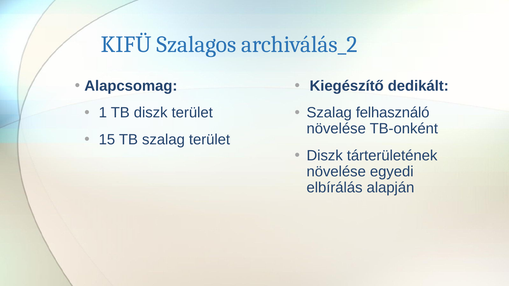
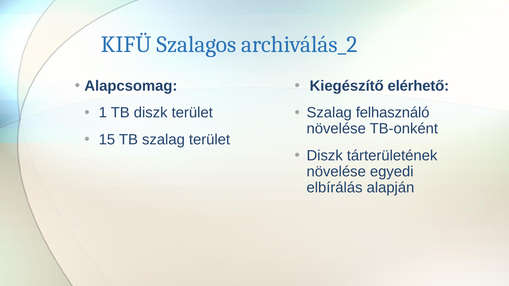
dedikált: dedikált -> elérhető
